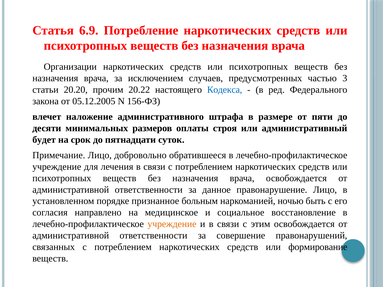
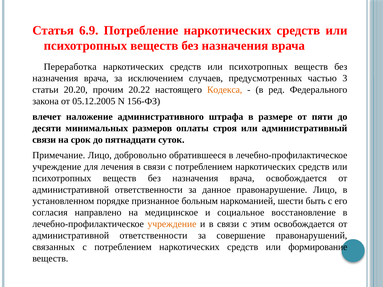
Организации: Организации -> Переработка
Кодекса colour: blue -> orange
будет at (44, 140): будет -> связи
ночью: ночью -> шести
